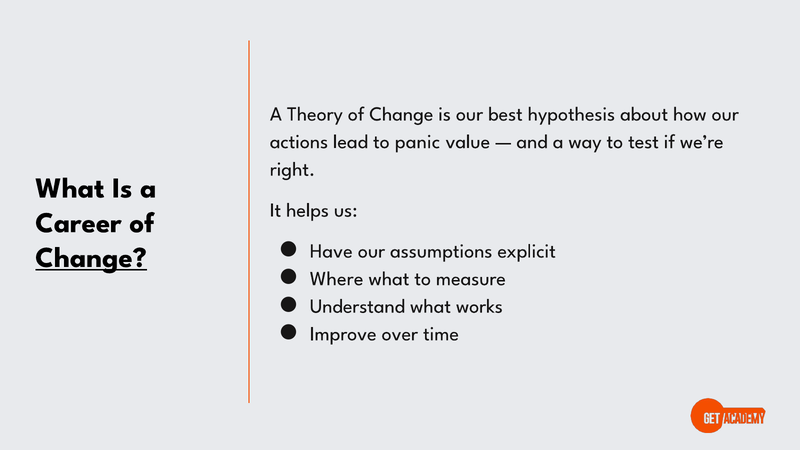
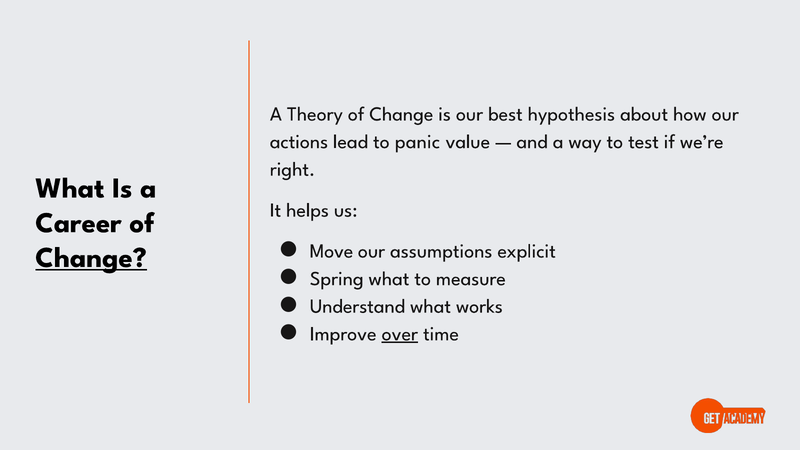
Have: Have -> Move
Where: Where -> Spring
over underline: none -> present
